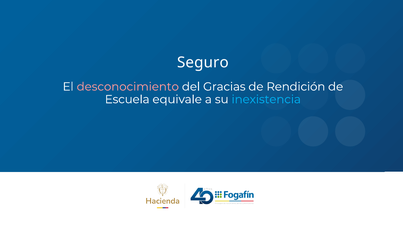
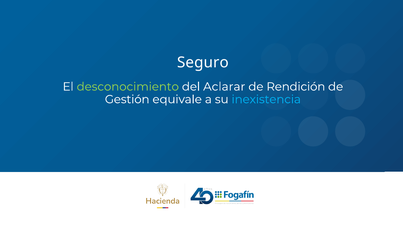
desconocimiento colour: pink -> light green
Gracias: Gracias -> Aclarar
Escuela: Escuela -> Gestión
